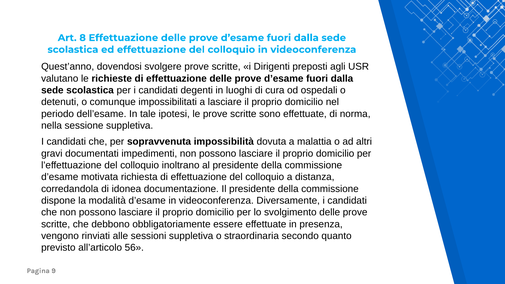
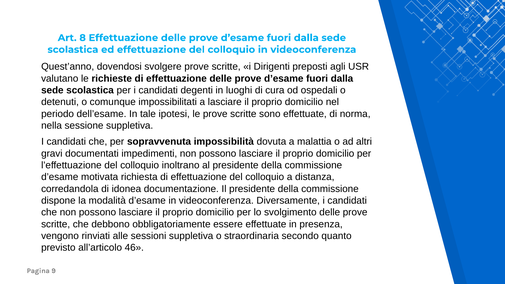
56: 56 -> 46
